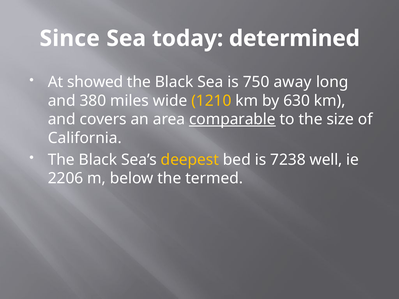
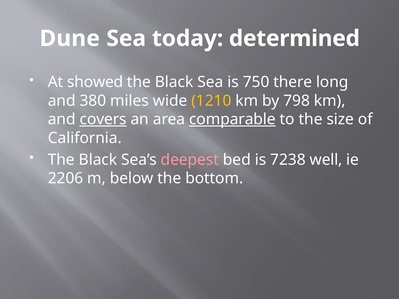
Since: Since -> Dune
away: away -> there
630: 630 -> 798
covers underline: none -> present
deepest colour: yellow -> pink
termed: termed -> bottom
